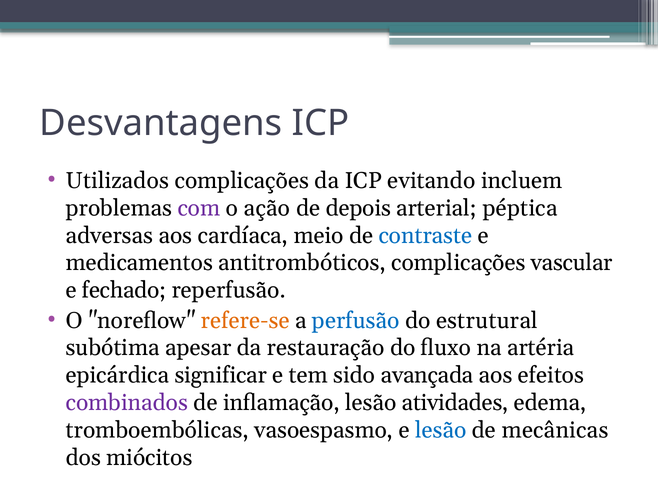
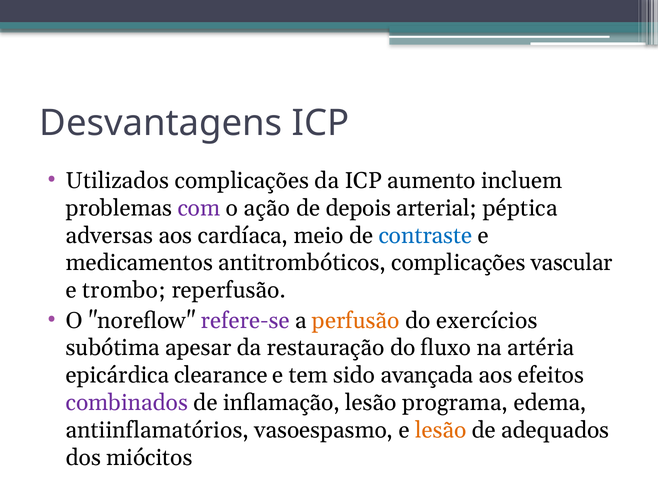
evitando: evitando -> aumento
fechado: fechado -> trombo
refere-se colour: orange -> purple
perfusão colour: blue -> orange
estrutural: estrutural -> exercícios
significar: significar -> clearance
atividades: atividades -> programa
tromboembólicas: tromboembólicas -> antiinflamatórios
lesão at (441, 430) colour: blue -> orange
mecânicas: mecânicas -> adequados
